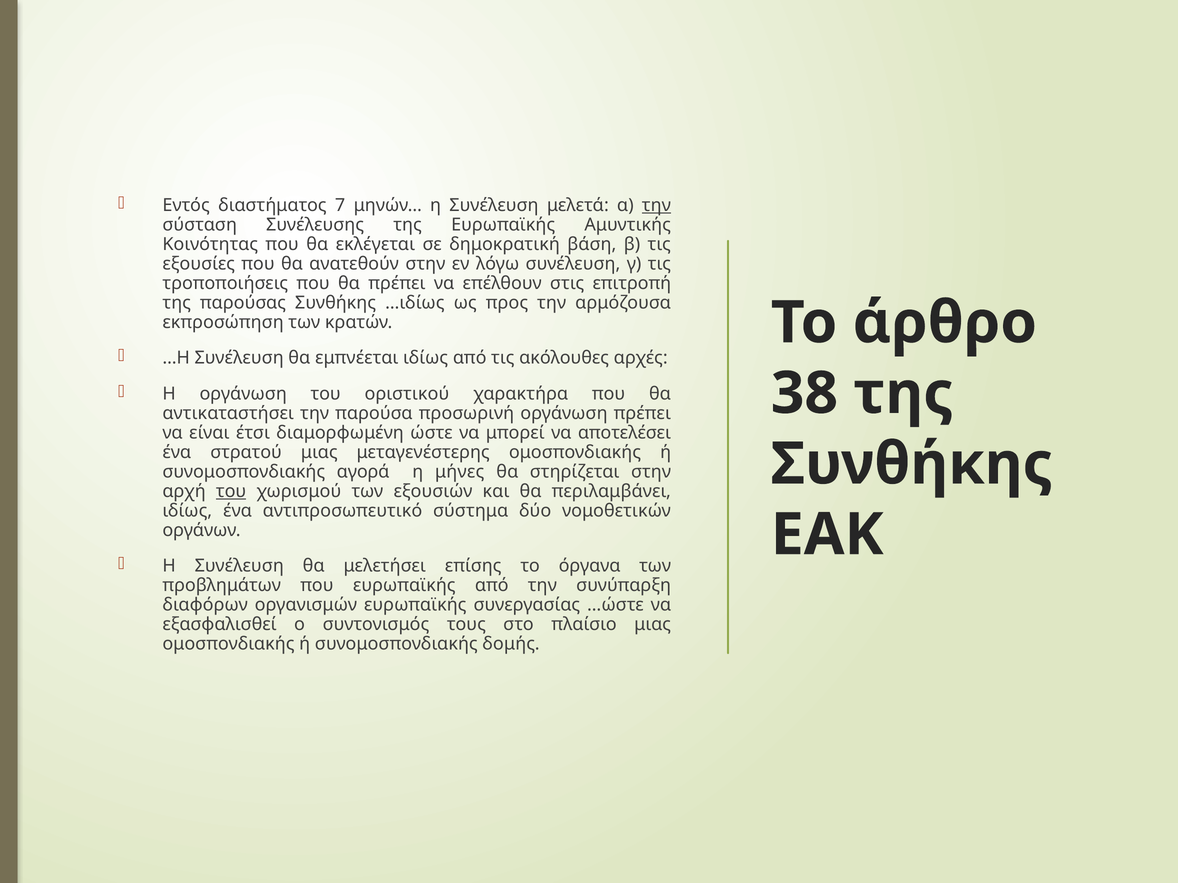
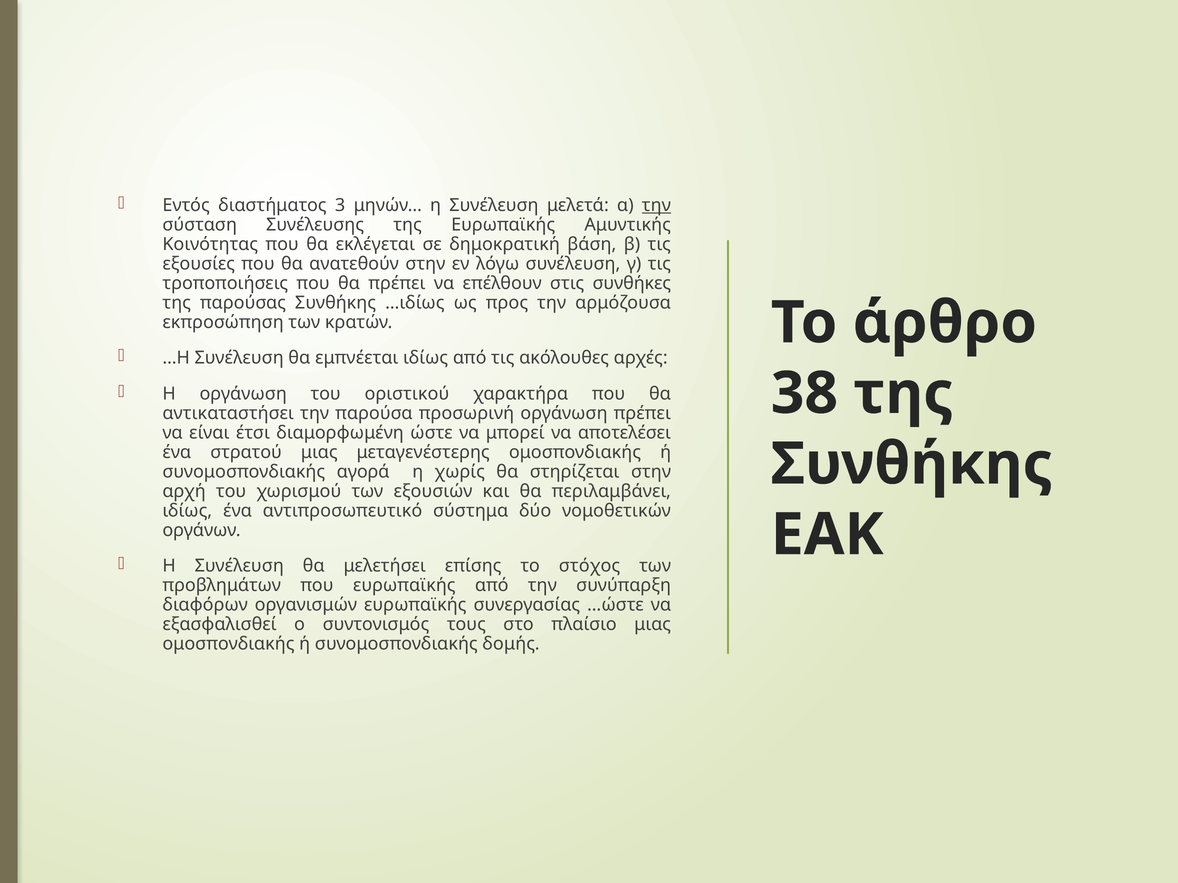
7: 7 -> 3
επιτροπή: επιτροπή -> συνθήκες
μήνες: μήνες -> χωρίς
του at (231, 491) underline: present -> none
όργανα: όργανα -> στόχος
